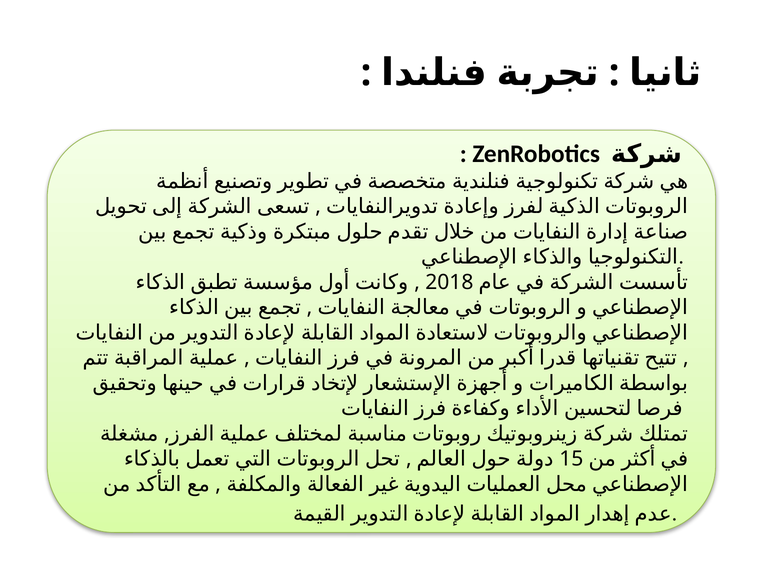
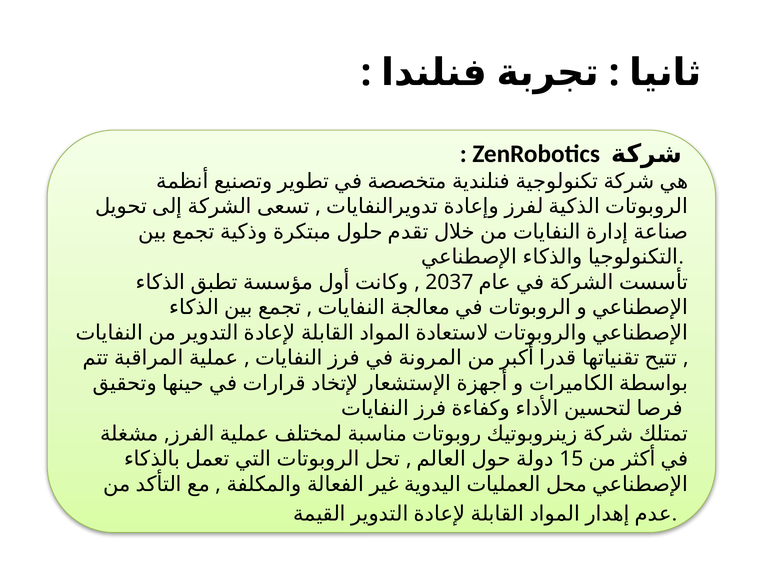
2018: 2018 -> 2037
